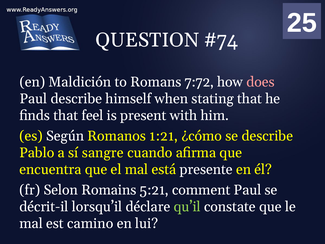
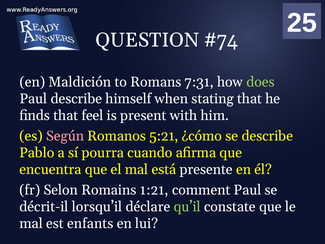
7:72: 7:72 -> 7:31
does colour: pink -> light green
Según colour: white -> pink
1:21: 1:21 -> 5:21
sangre: sangre -> pourra
5:21: 5:21 -> 1:21
camino: camino -> enfants
